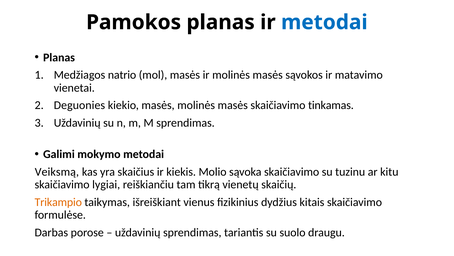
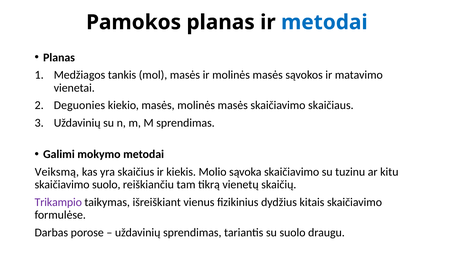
natrio: natrio -> tankis
tinkamas: tinkamas -> skaičiaus
skaičiavimo lygiai: lygiai -> suolo
Trikampio colour: orange -> purple
